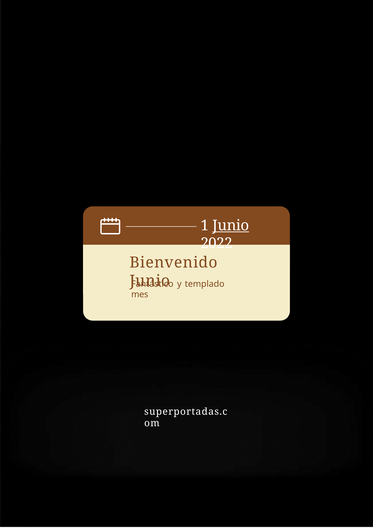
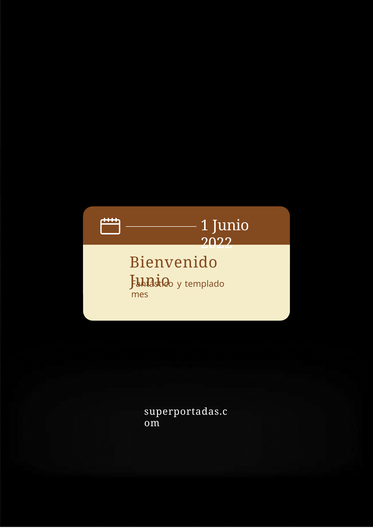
Junio at (231, 226) underline: present -> none
